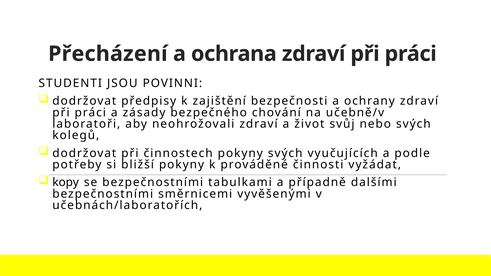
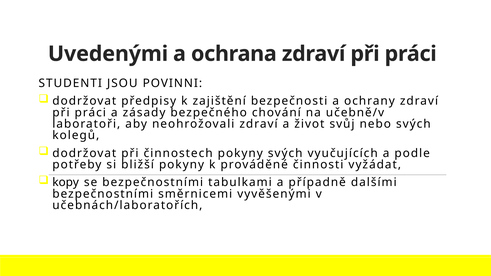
Přecházení: Přecházení -> Uvedenými
